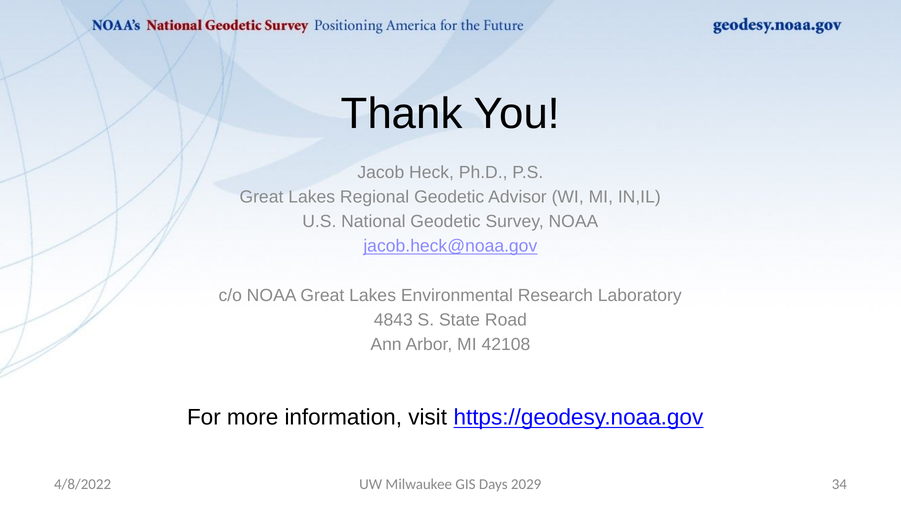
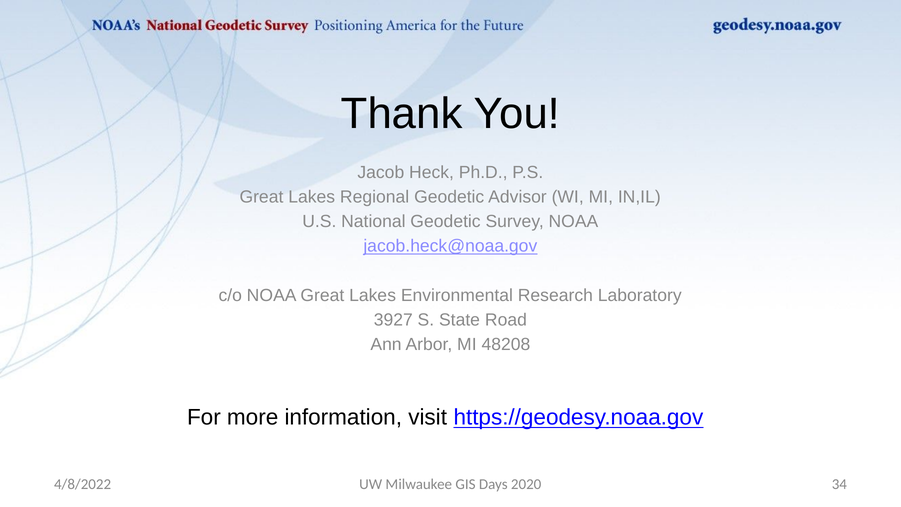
4843: 4843 -> 3927
42108: 42108 -> 48208
2029: 2029 -> 2020
